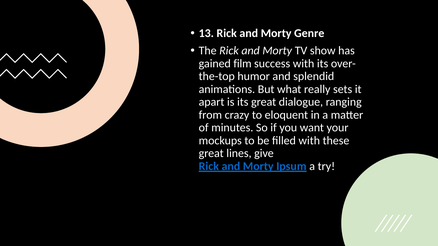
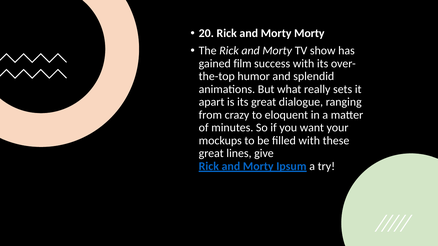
13: 13 -> 20
Morty Genre: Genre -> Morty
